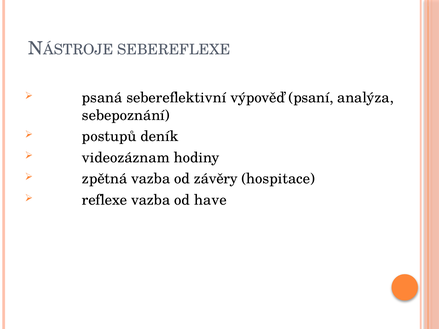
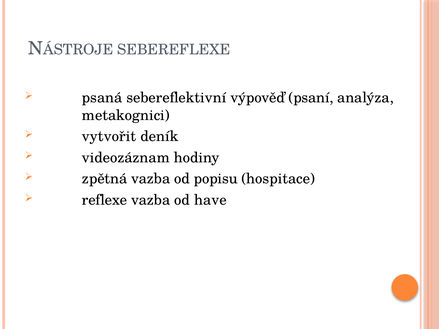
sebepoznání: sebepoznání -> metakognici
postupů: postupů -> vytvořit
závěry: závěry -> popisu
